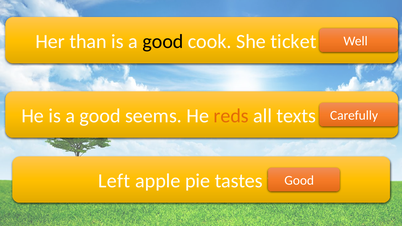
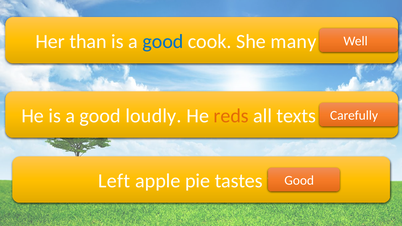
good at (163, 42) colour: black -> blue
ticket: ticket -> many
seems: seems -> loudly
